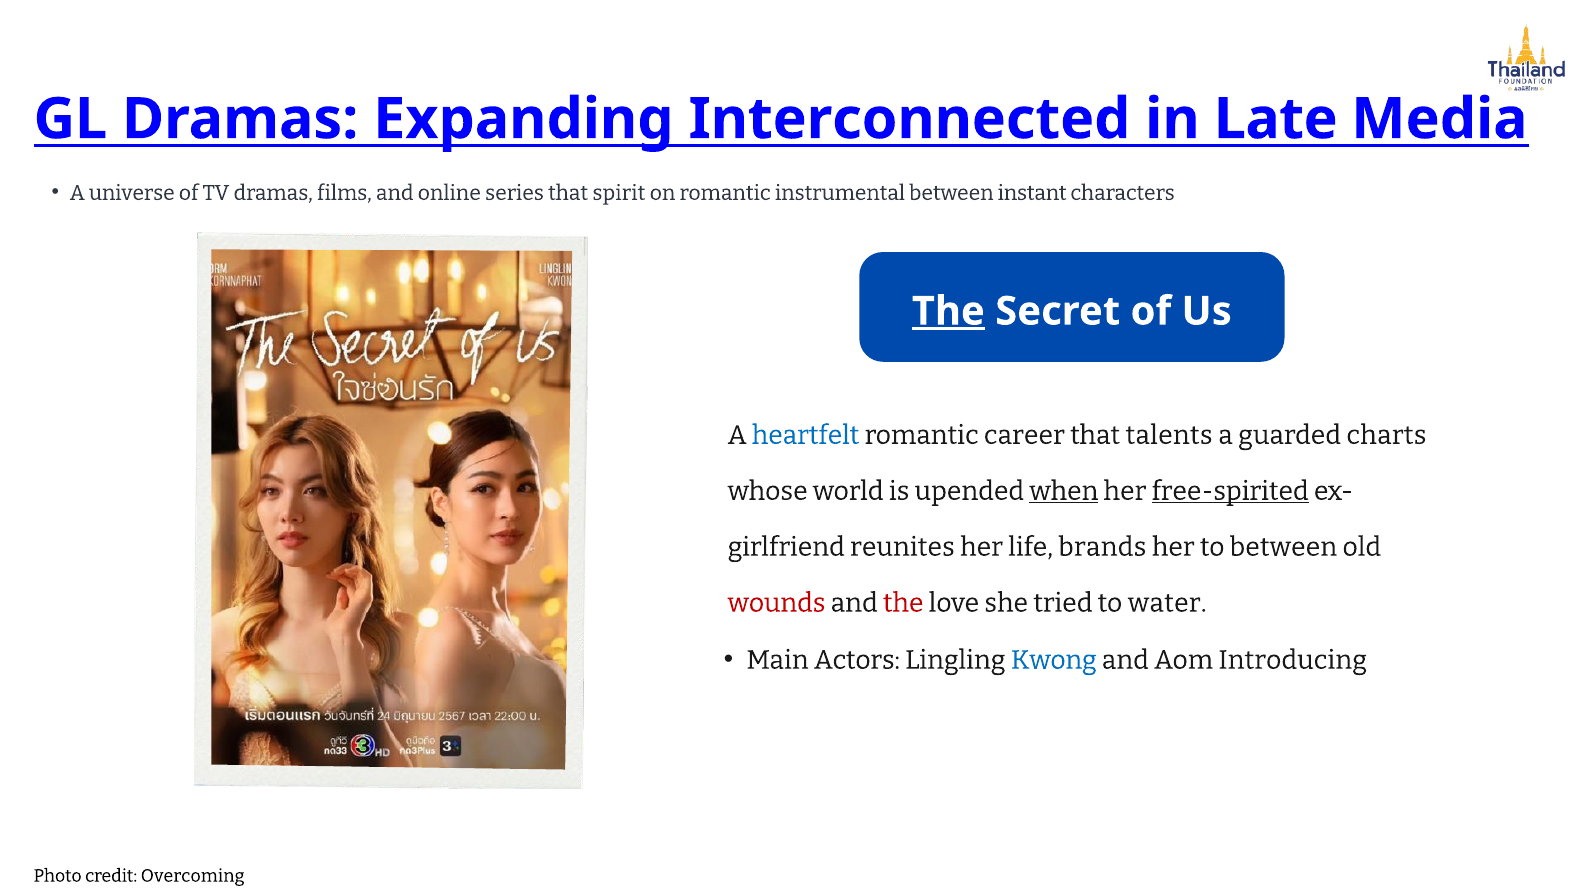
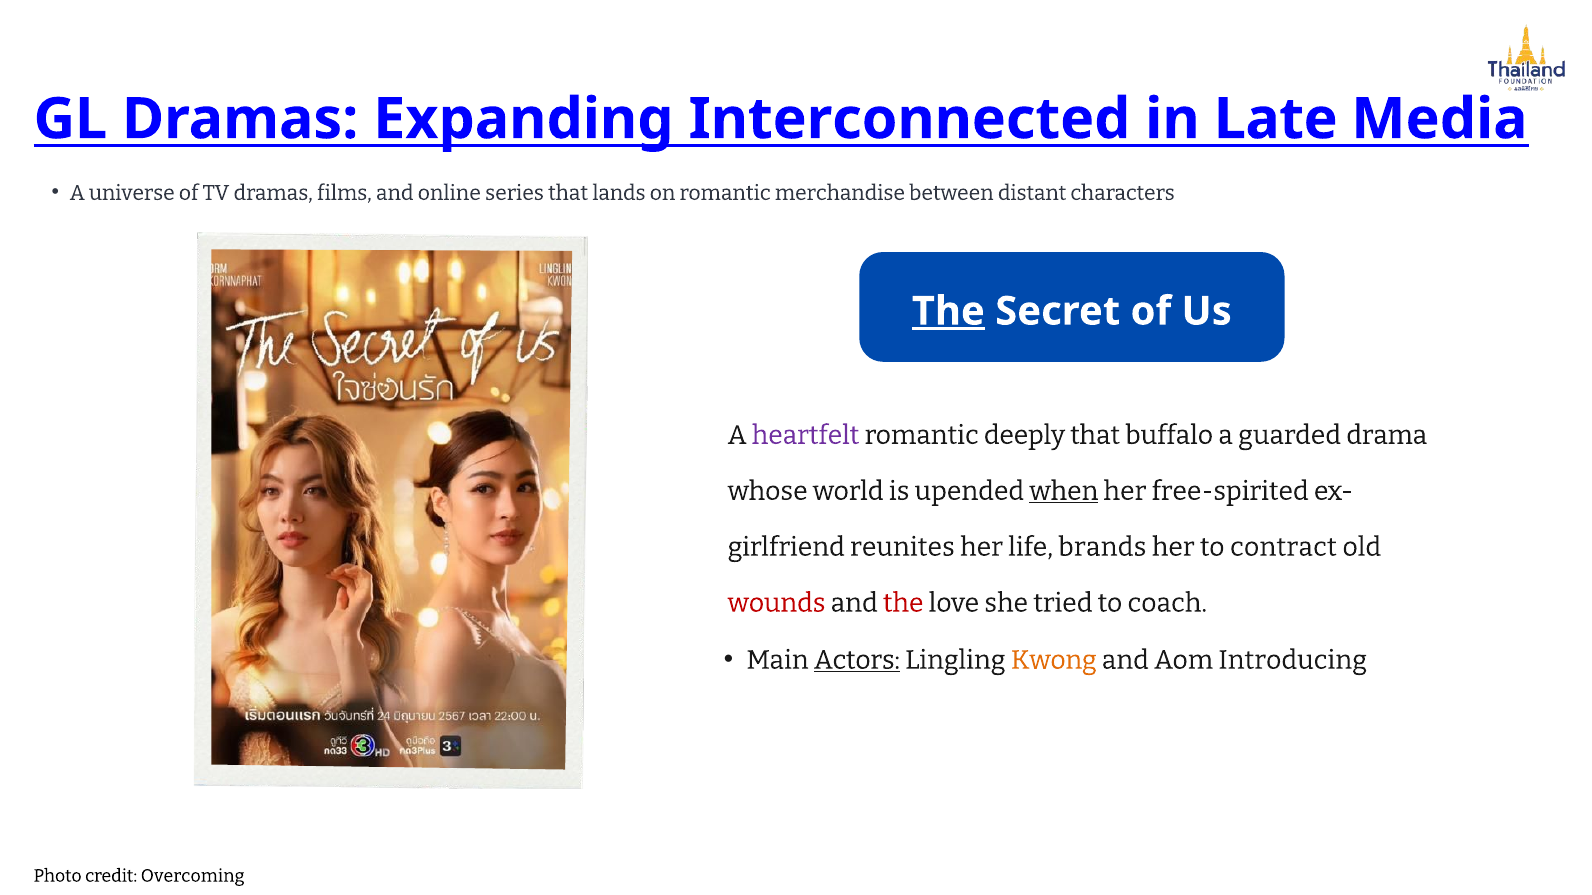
spirit: spirit -> lands
instrumental: instrumental -> merchandise
instant: instant -> distant
heartfelt colour: blue -> purple
career: career -> deeply
talents: talents -> buffalo
charts: charts -> drama
free-spirited underline: present -> none
to between: between -> contract
water: water -> coach
Actors underline: none -> present
Kwong colour: blue -> orange
